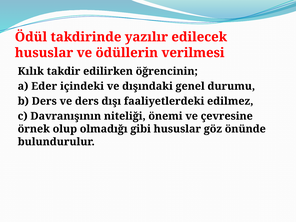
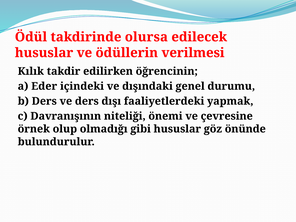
yazılır: yazılır -> olursa
edilmez: edilmez -> yapmak
